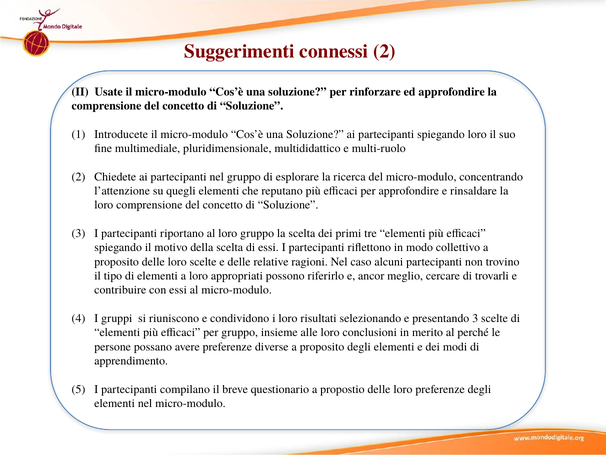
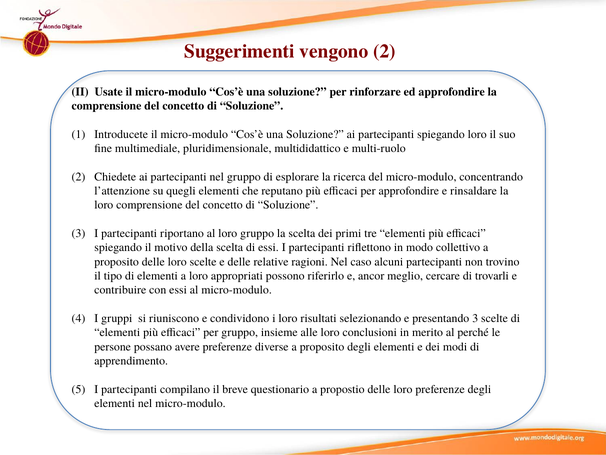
connessi: connessi -> vengono
